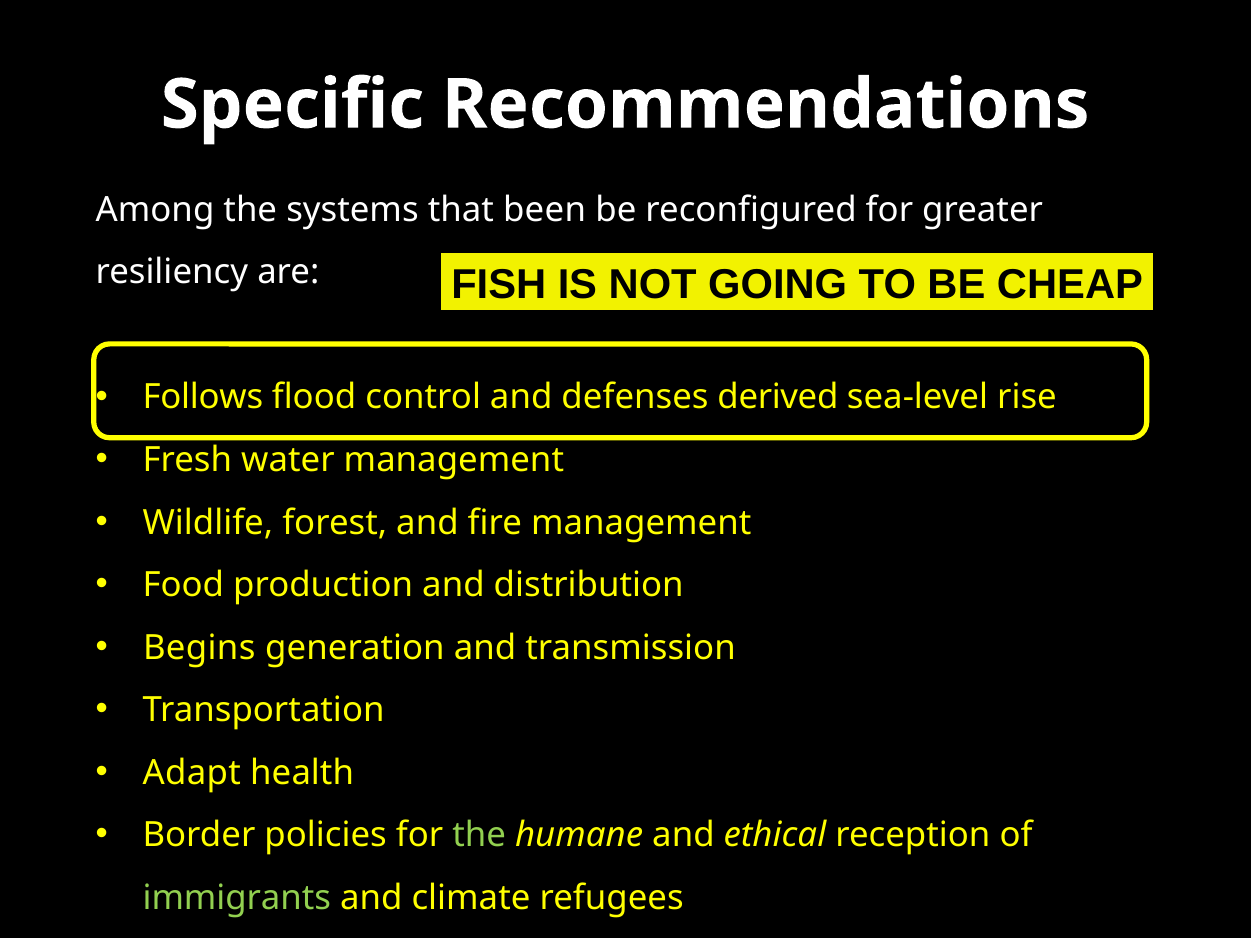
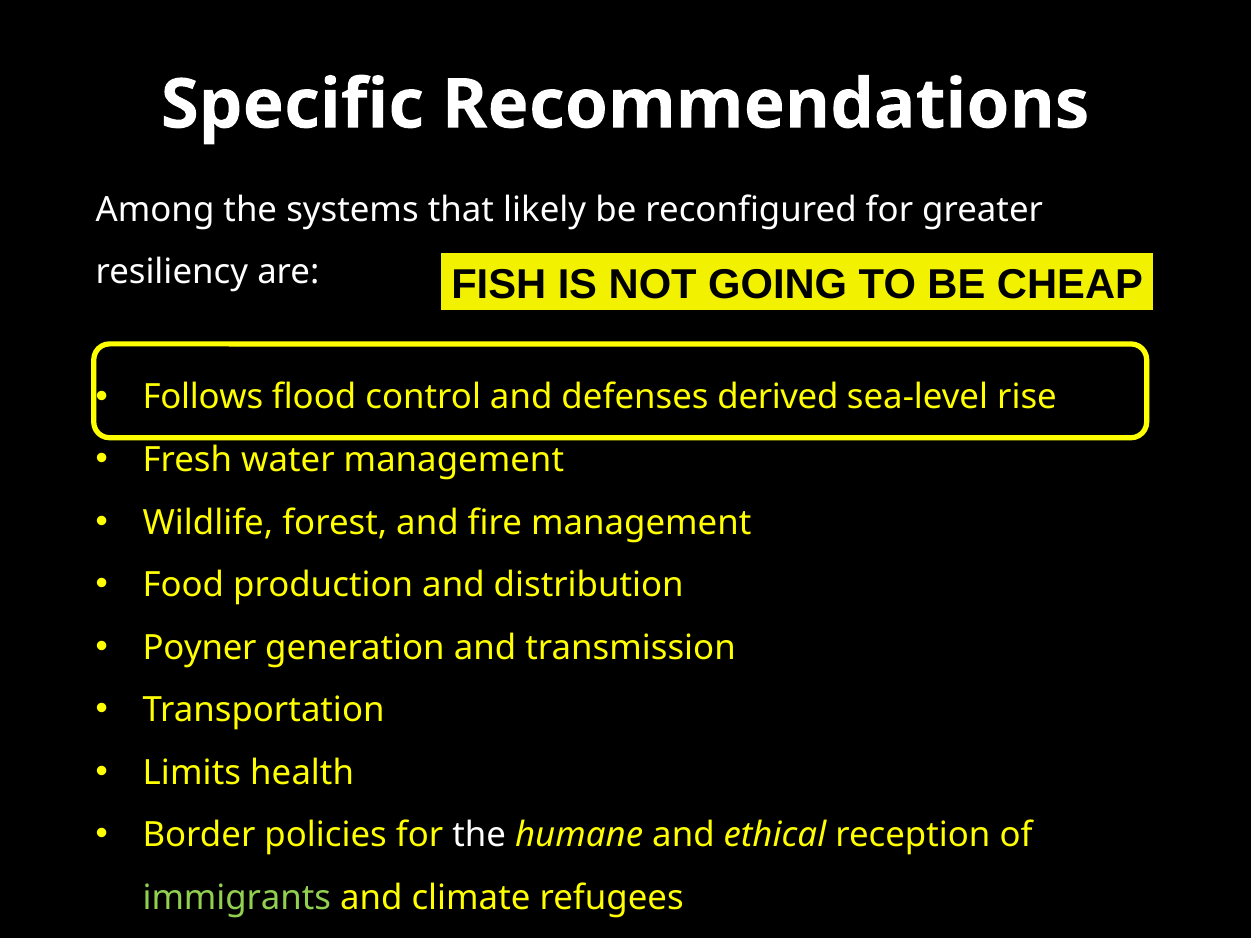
been: been -> likely
Begins: Begins -> Poyner
Adapt: Adapt -> Limits
the at (479, 835) colour: light green -> white
